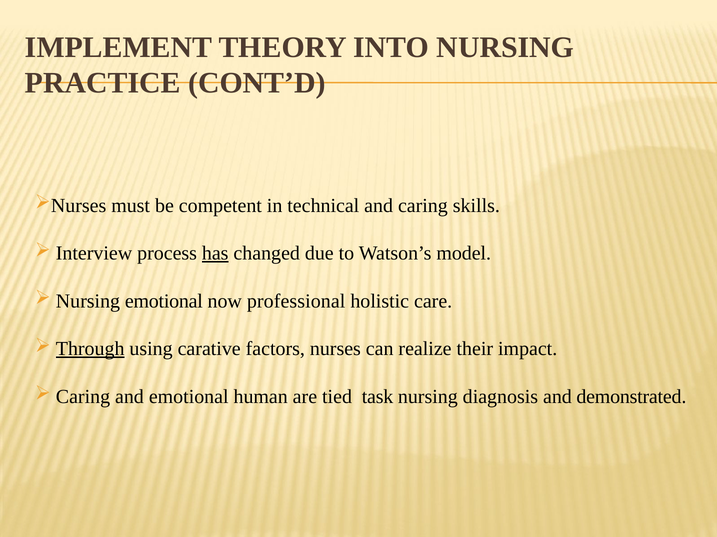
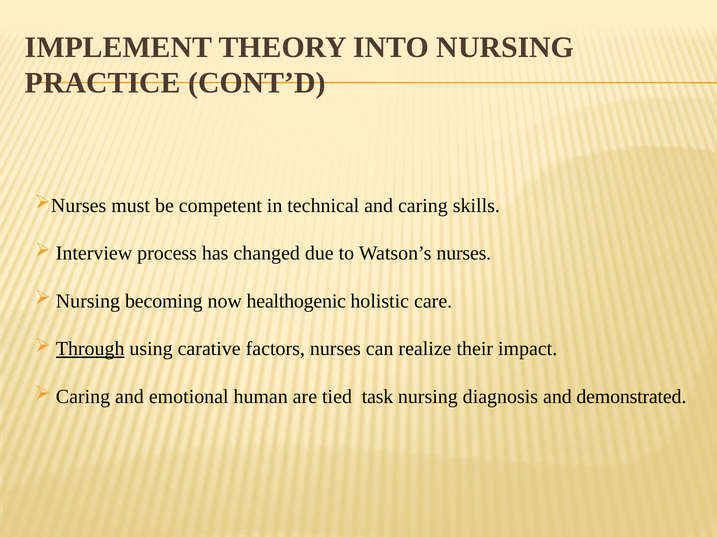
has underline: present -> none
Watson’s model: model -> nurses
Nursing emotional: emotional -> becoming
professional: professional -> healthogenic
